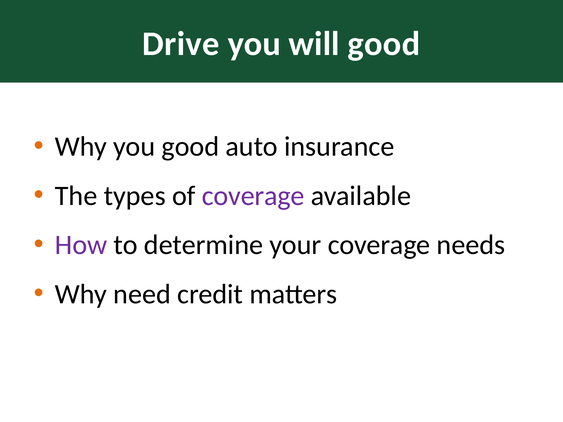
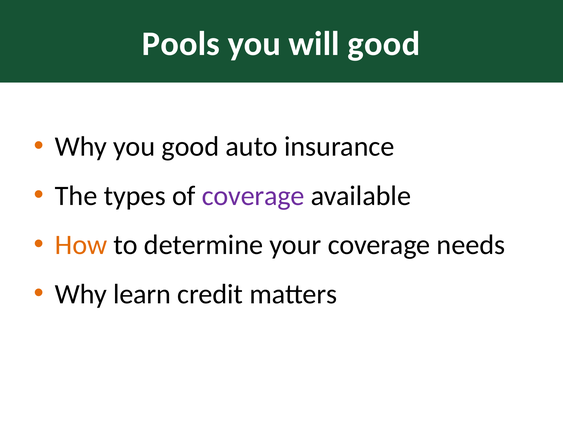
Drive: Drive -> Pools
How colour: purple -> orange
need: need -> learn
